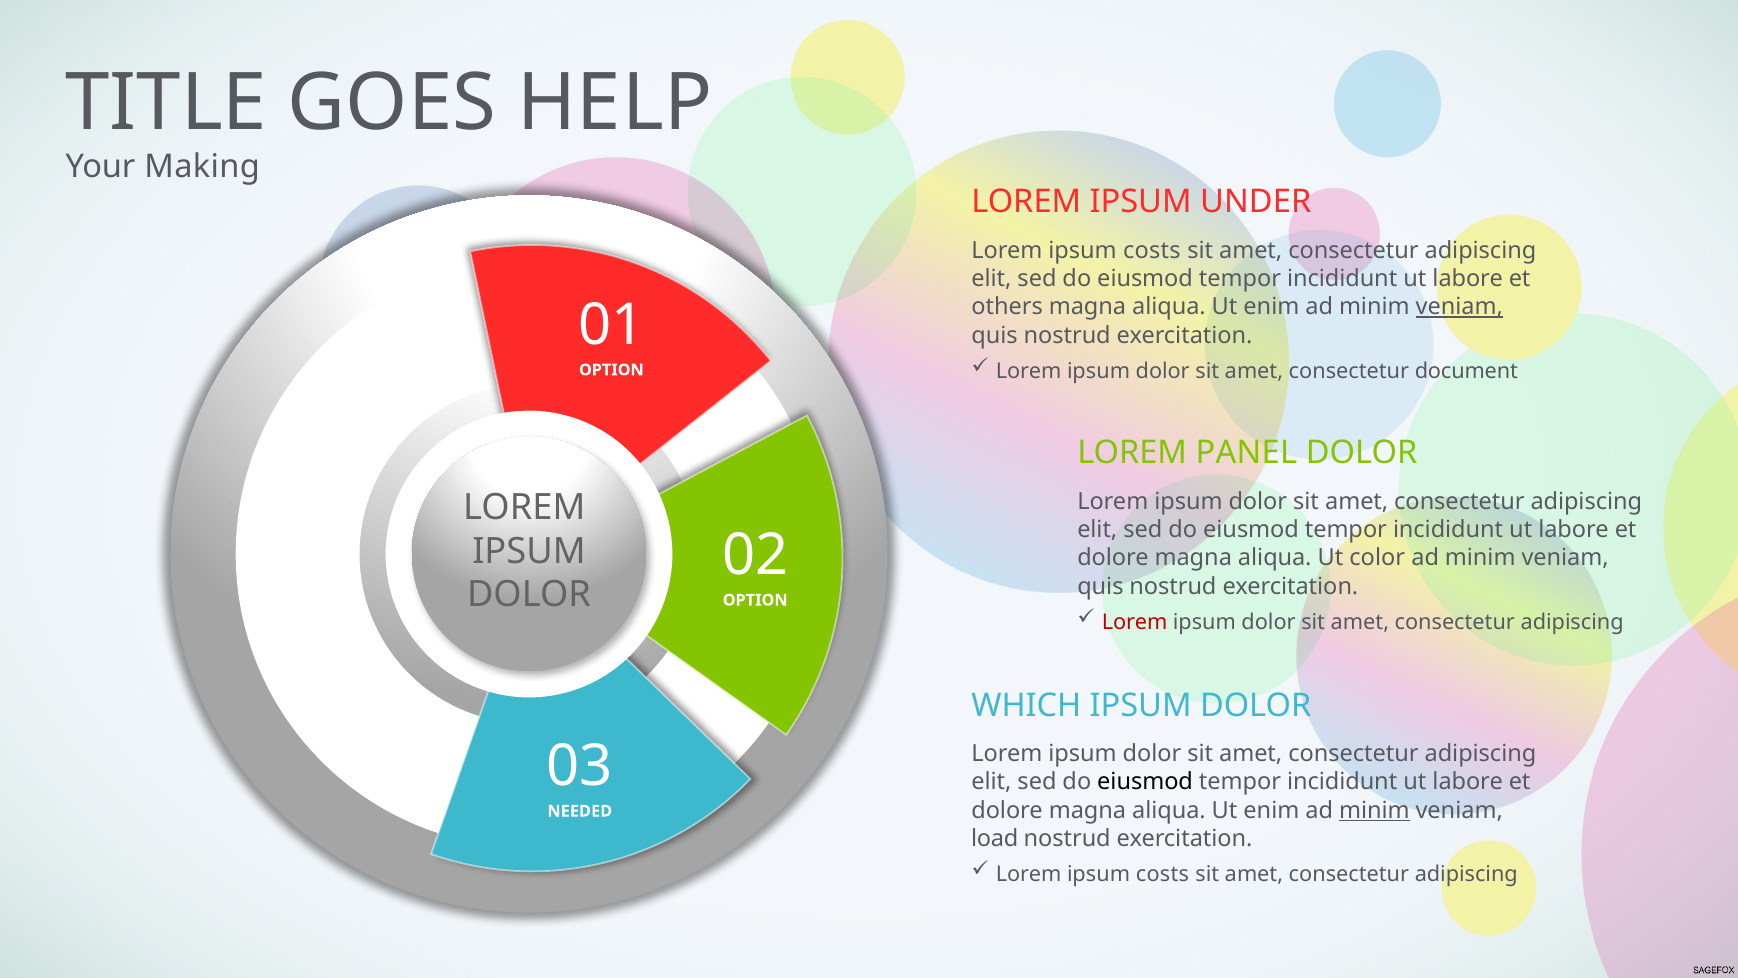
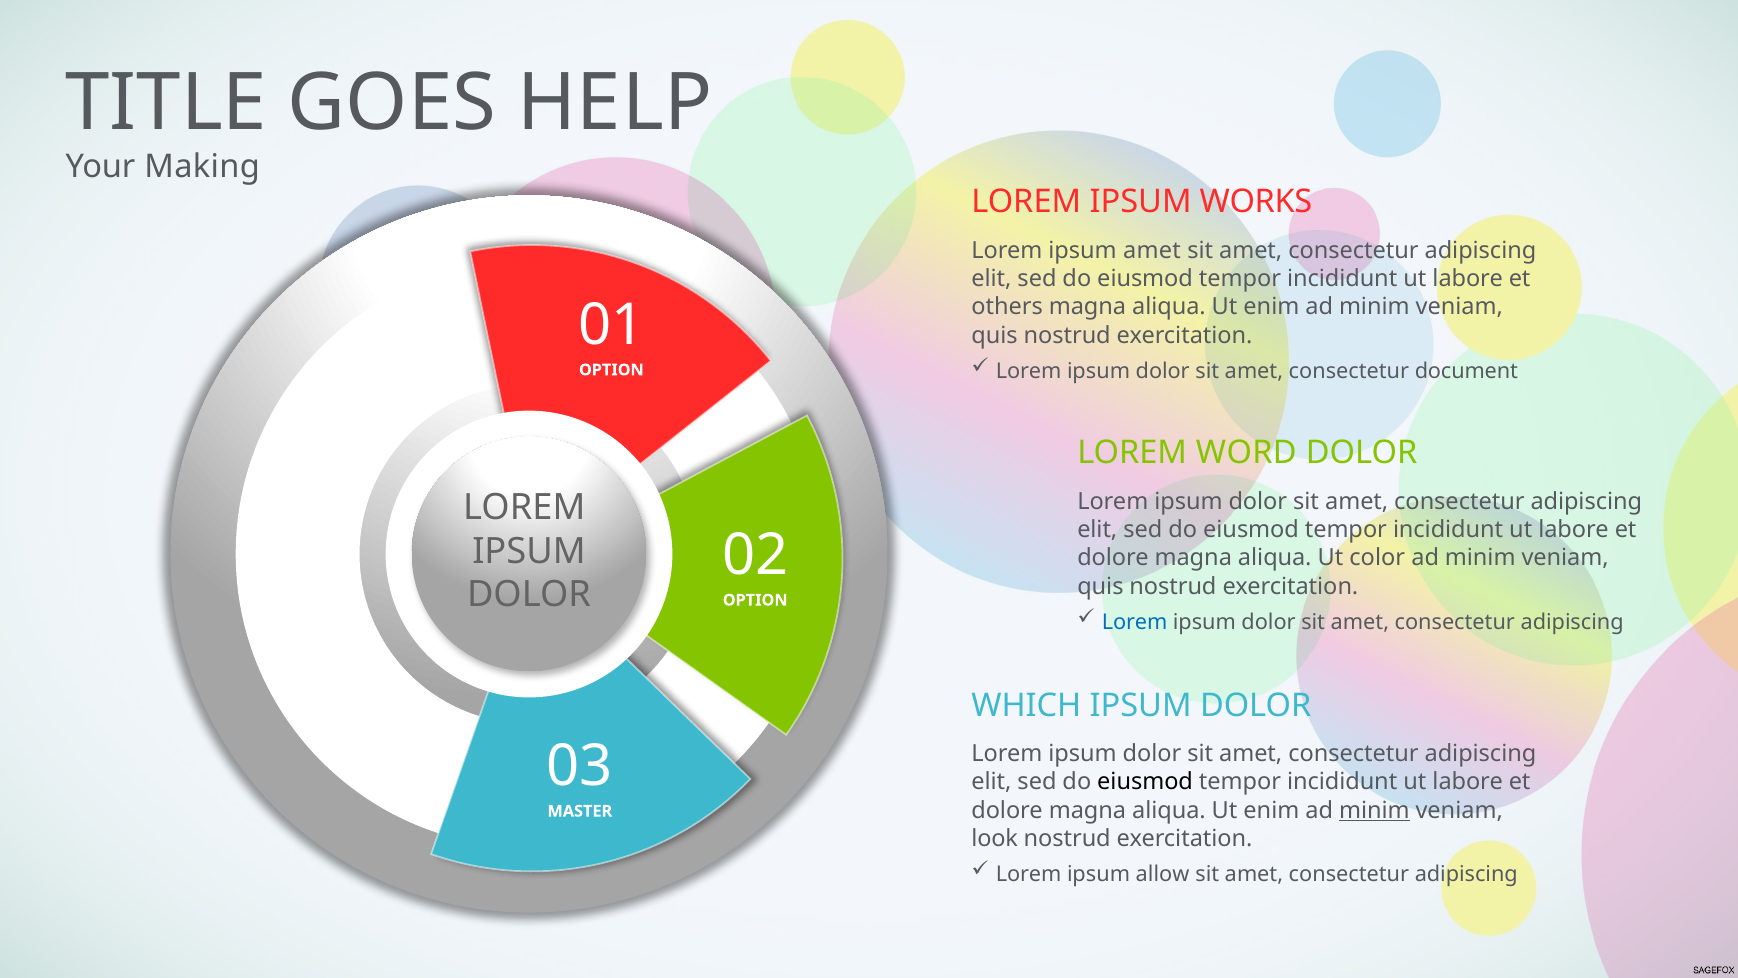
UNDER: UNDER -> WORKS
costs at (1152, 250): costs -> amet
veniam at (1459, 307) underline: present -> none
PANEL: PANEL -> WORD
Lorem at (1135, 622) colour: red -> blue
NEEDED: NEEDED -> MASTER
load: load -> look
costs at (1162, 874): costs -> allow
